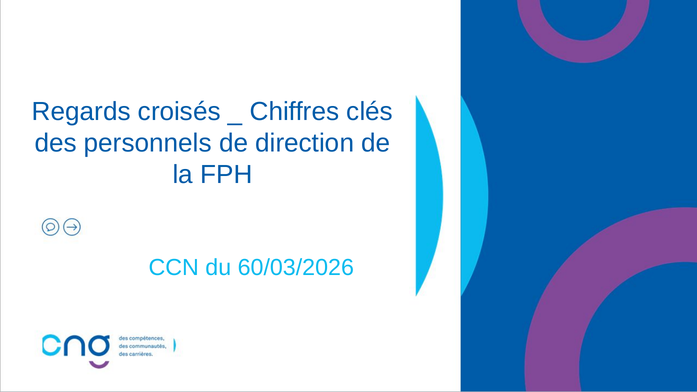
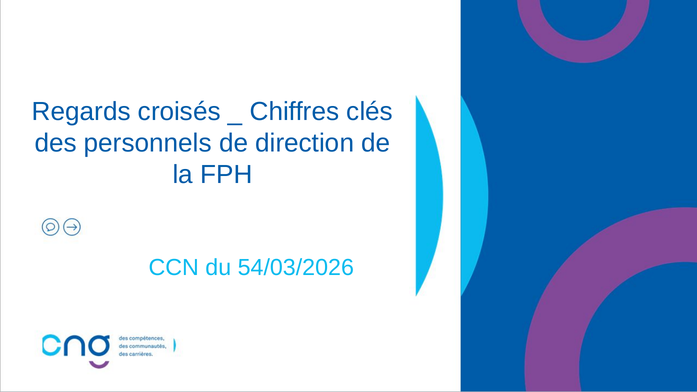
60/03/2026: 60/03/2026 -> 54/03/2026
